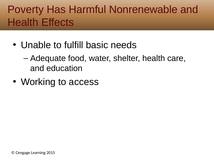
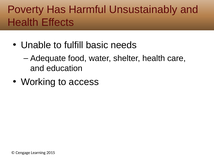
Nonrenewable: Nonrenewable -> Unsustainably
